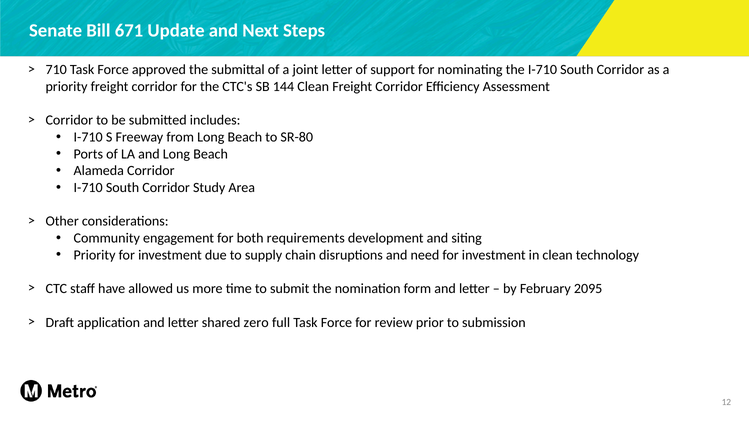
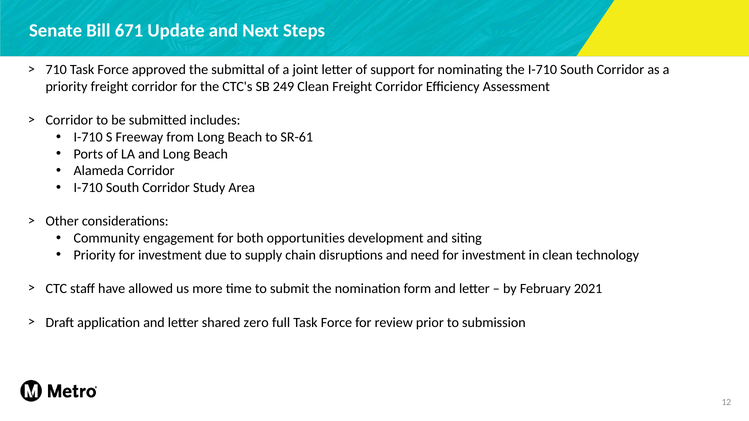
144: 144 -> 249
SR-80: SR-80 -> SR-61
requirements: requirements -> opportunities
2095: 2095 -> 2021
